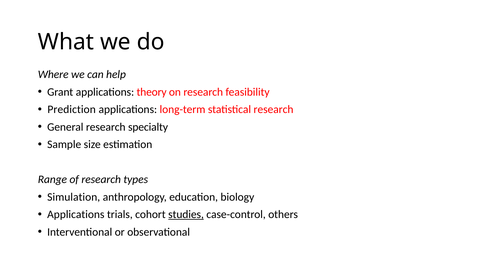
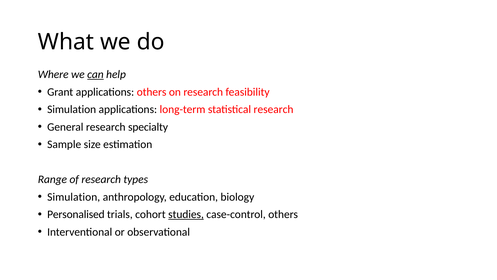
can underline: none -> present
applications theory: theory -> others
Prediction at (72, 109): Prediction -> Simulation
Applications at (76, 214): Applications -> Personalised
